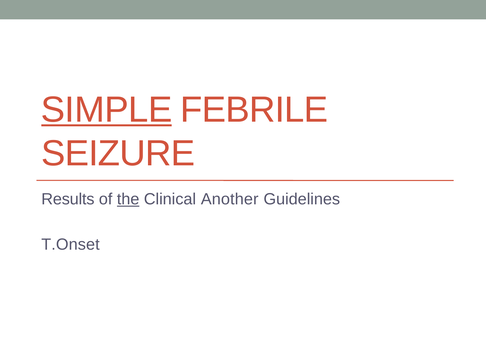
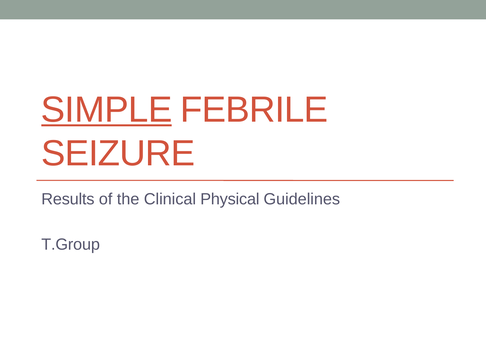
the underline: present -> none
Another: Another -> Physical
T.Onset: T.Onset -> T.Group
